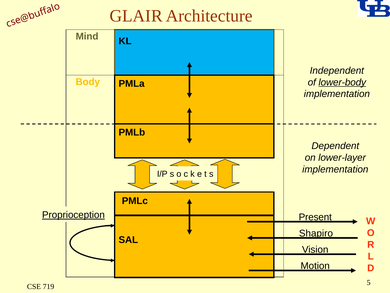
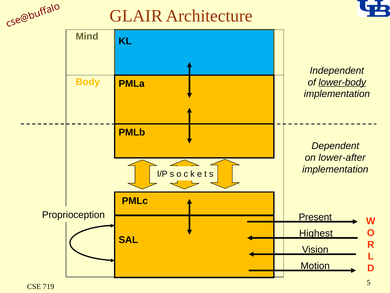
lower-layer: lower-layer -> lower-after
Proprioception underline: present -> none
Shapiro at (316, 233): Shapiro -> Highest
